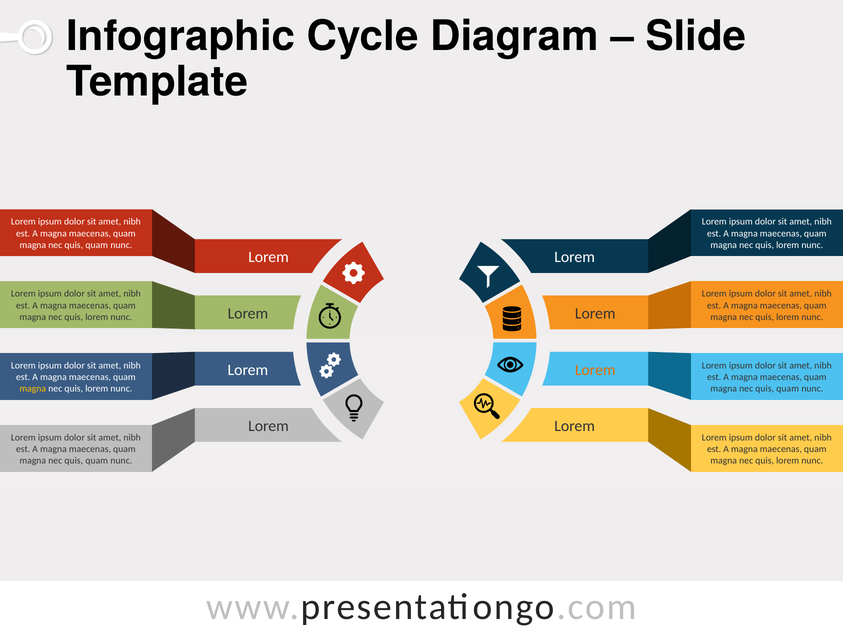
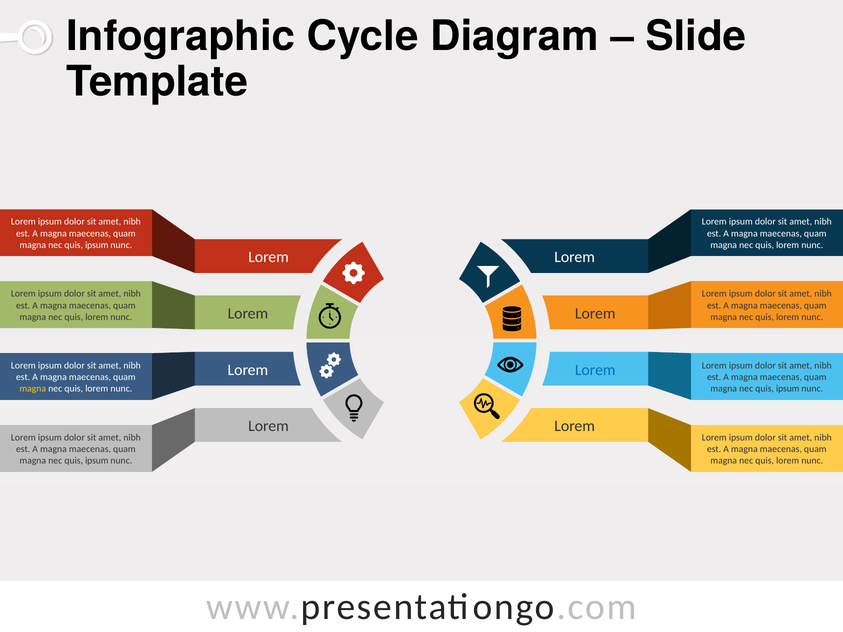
quam at (97, 245): quam -> ipsum
Lorem at (595, 370) colour: orange -> blue
quam at (788, 389): quam -> ipsum
quam at (97, 461): quam -> ipsum
